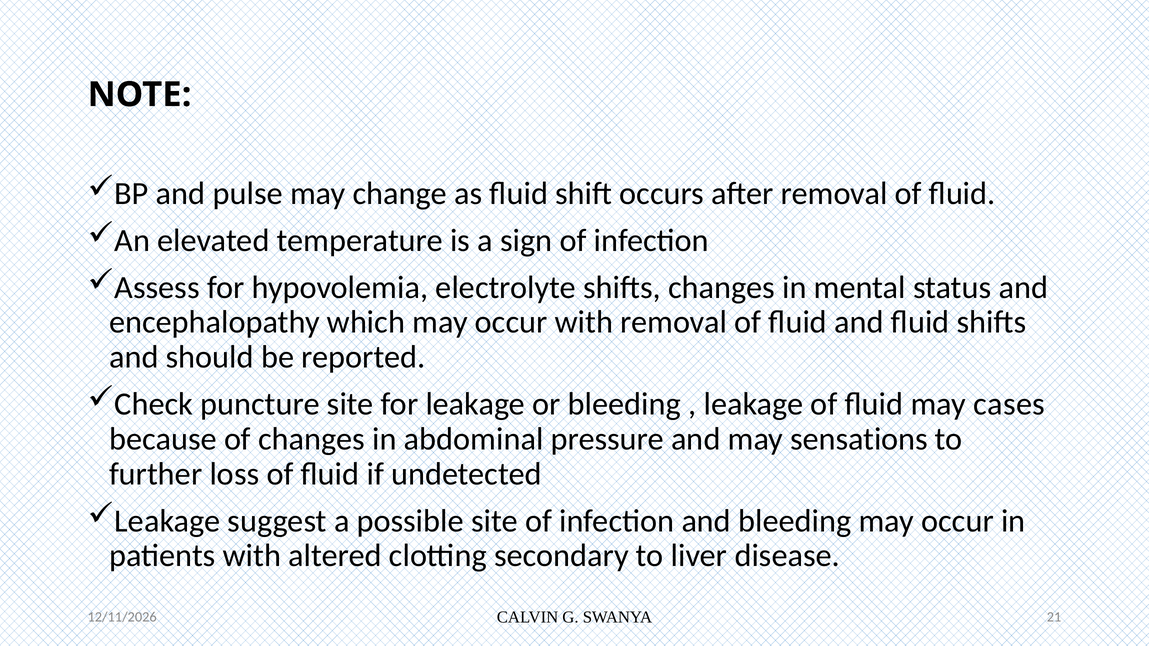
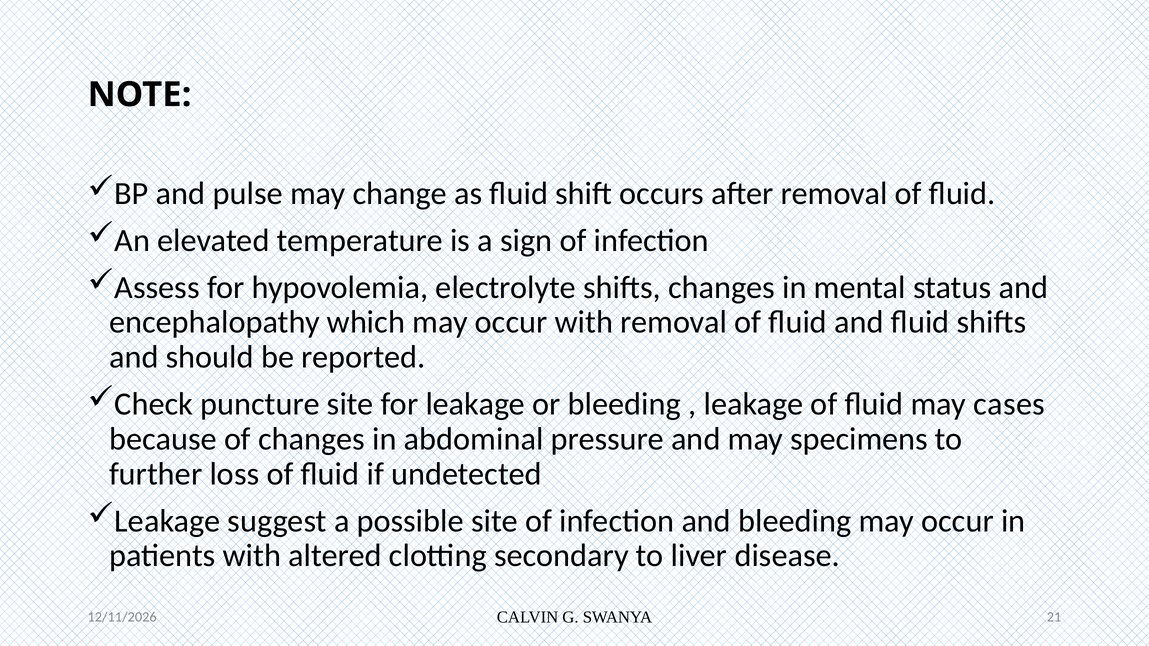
sensations: sensations -> specimens
